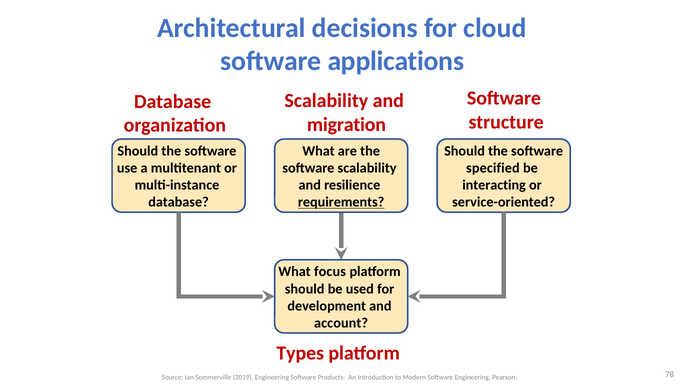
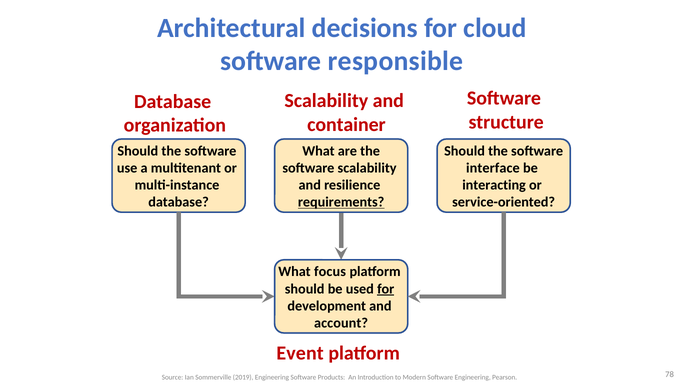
applications: applications -> responsible
migration: migration -> container
specified: specified -> interface
for at (386, 289) underline: none -> present
Types: Types -> Event
